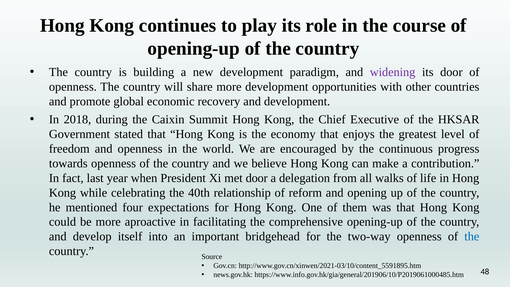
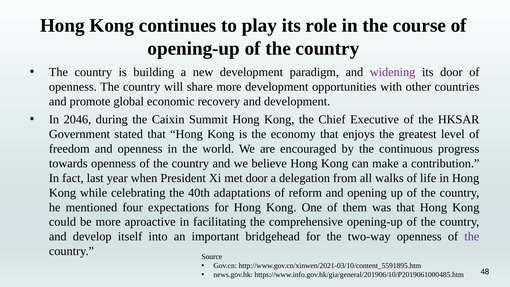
2018: 2018 -> 2046
relationship: relationship -> adaptations
the at (472, 237) colour: blue -> purple
